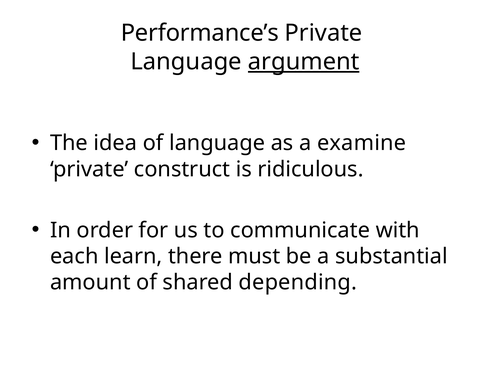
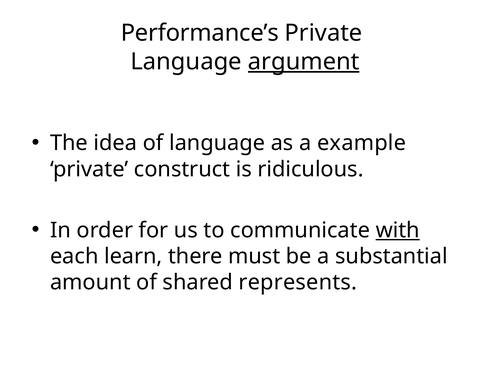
examine: examine -> example
with underline: none -> present
depending: depending -> represents
